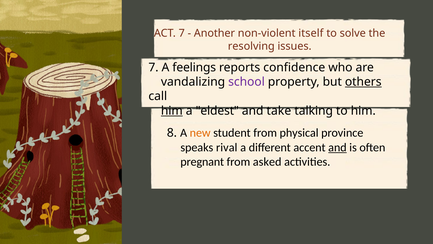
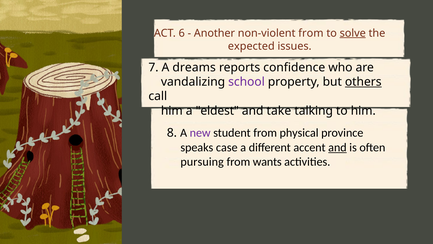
ACT 7: 7 -> 6
non-violent itself: itself -> from
solve underline: none -> present
resolving: resolving -> expected
feelings: feelings -> dreams
him at (172, 111) underline: present -> none
new colour: orange -> purple
rival: rival -> case
pregnant: pregnant -> pursuing
asked: asked -> wants
